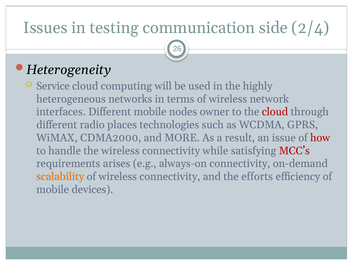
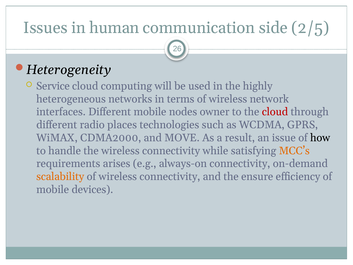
testing: testing -> human
2/4: 2/4 -> 2/5
MORE: MORE -> MOVE
how colour: red -> black
MCC’s colour: red -> orange
efforts: efforts -> ensure
